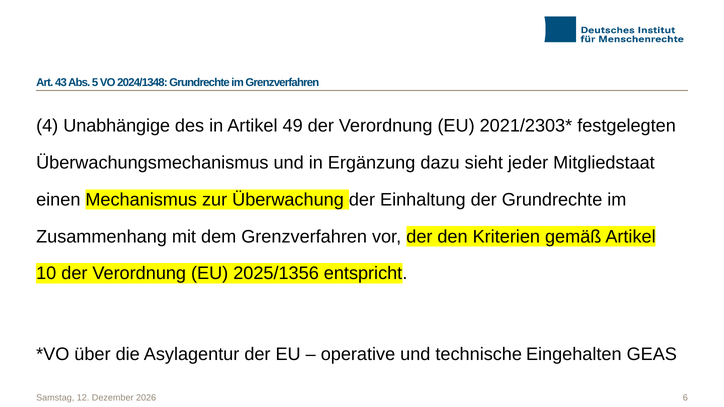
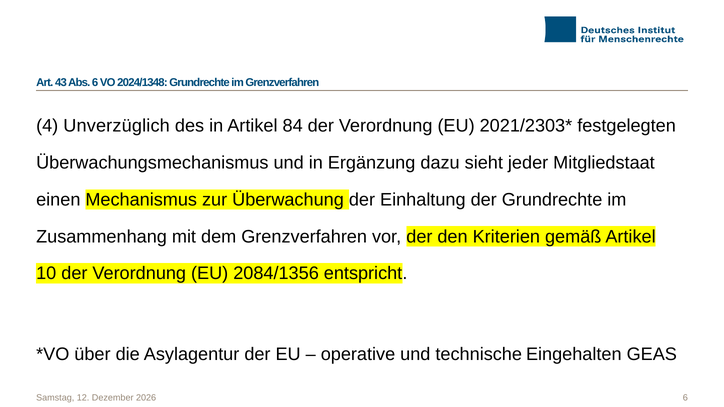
Abs 5: 5 -> 6
Unabhängige: Unabhängige -> Unverzüglich
49: 49 -> 84
2025/1356: 2025/1356 -> 2084/1356
